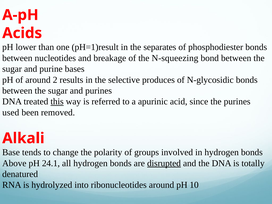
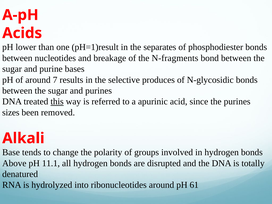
N-squeezing: N-squeezing -> N-fragments
2: 2 -> 7
used: used -> sizes
24.1: 24.1 -> 11.1
disrupted underline: present -> none
10: 10 -> 61
